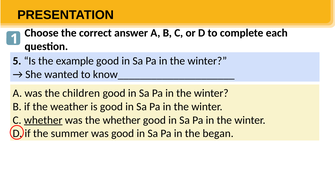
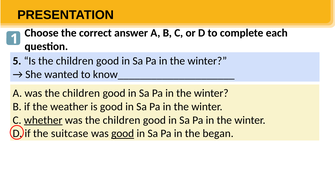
Is the example: example -> children
whether at (122, 120): whether -> children
summer: summer -> suitcase
good at (123, 133) underline: none -> present
